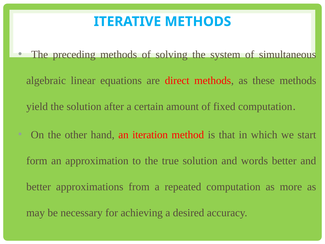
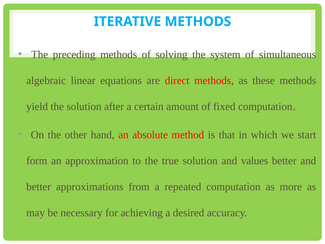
iteration: iteration -> absolute
words: words -> values
